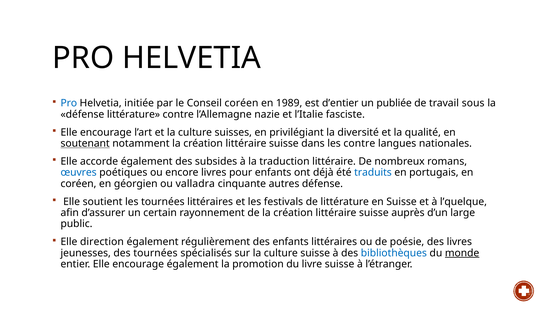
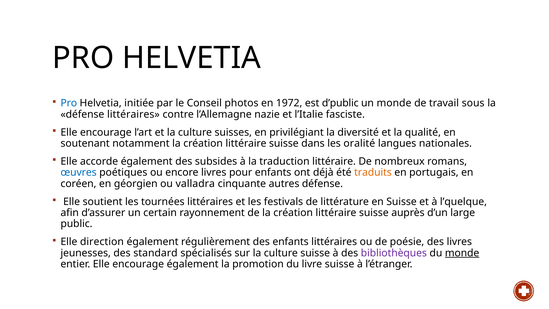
Conseil coréen: coréen -> photos
1989: 1989 -> 1972
d’entier: d’entier -> d’public
un publiée: publiée -> monde
défense littérature: littérature -> littéraires
soutenant underline: present -> none
les contre: contre -> oralité
traduits colour: blue -> orange
des tournées: tournées -> standard
bibliothèques colour: blue -> purple
